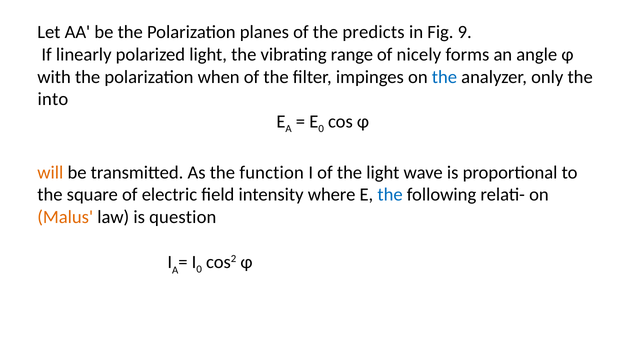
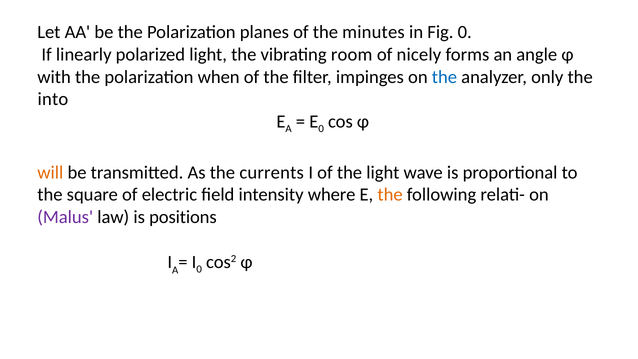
predicts: predicts -> minutes
Fig 9: 9 -> 0
range: range -> room
function: function -> currents
the at (390, 195) colour: blue -> orange
Malus colour: orange -> purple
question: question -> positions
